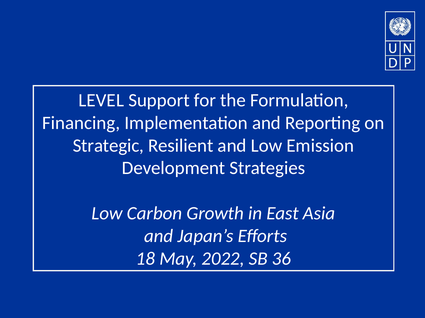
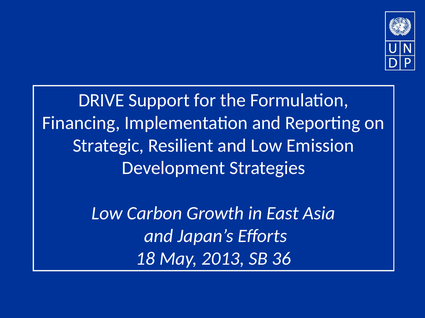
LEVEL: LEVEL -> DRIVE
2022: 2022 -> 2013
